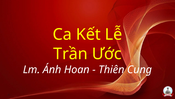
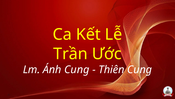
Ánh Hoan: Hoan -> Cung
